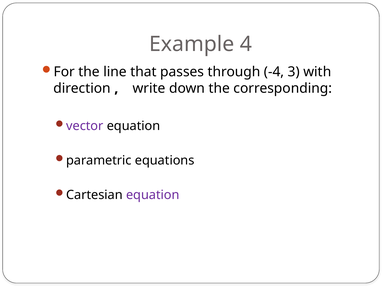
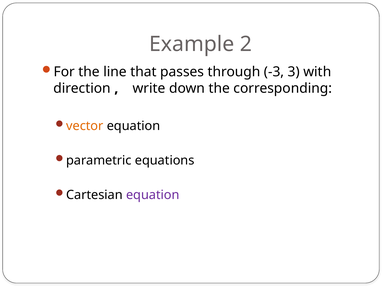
4: 4 -> 2
-4: -4 -> -3
vector colour: purple -> orange
